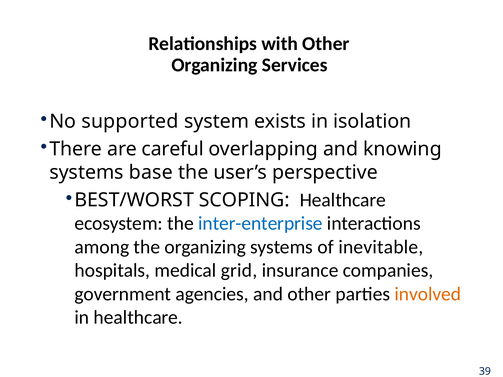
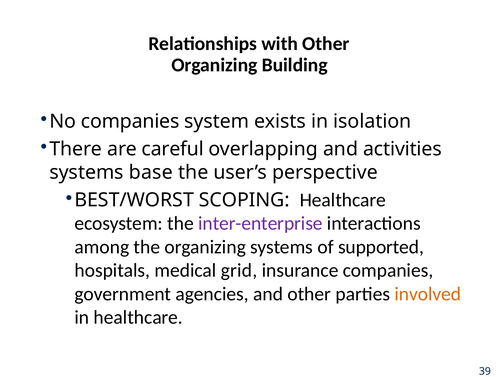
Services: Services -> Building
supported at (130, 121): supported -> companies
knowing: knowing -> activities
inter-enterprise colour: blue -> purple
inevitable: inevitable -> supported
